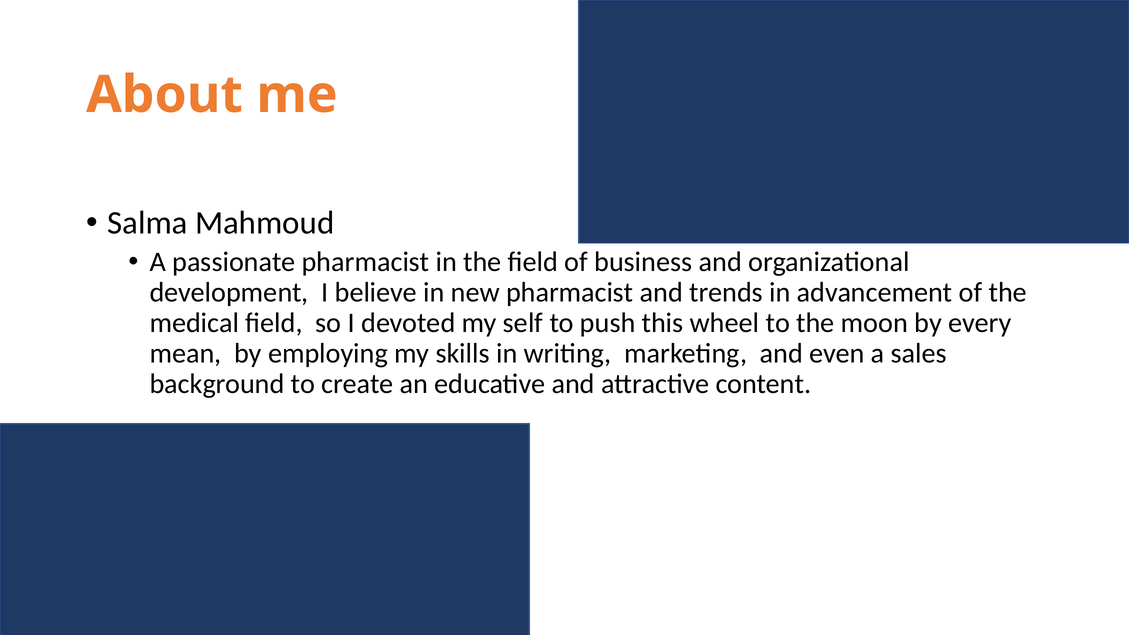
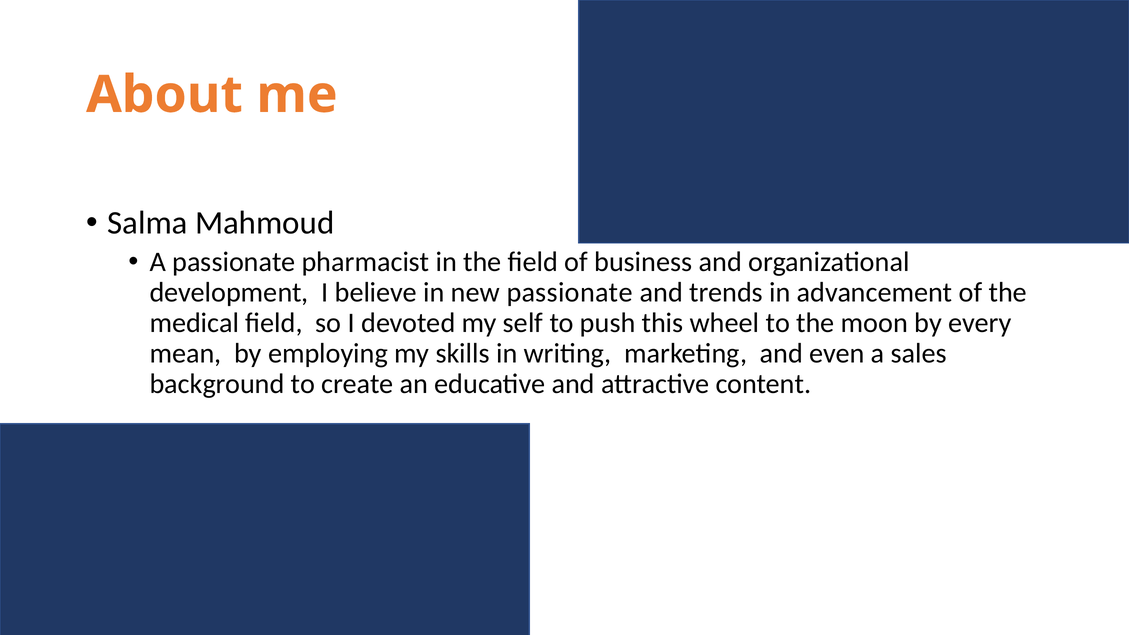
new pharmacist: pharmacist -> passionate
